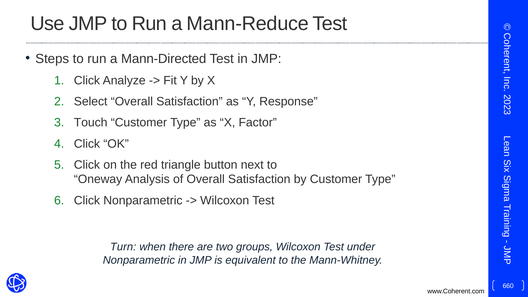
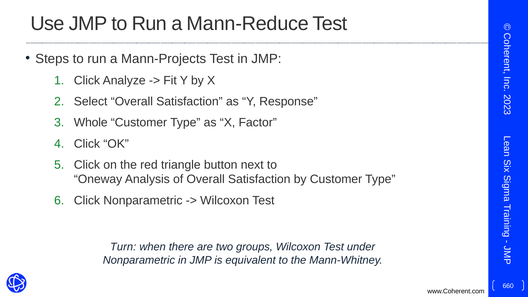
Mann-Directed: Mann-Directed -> Mann-Projects
Touch: Touch -> Whole
